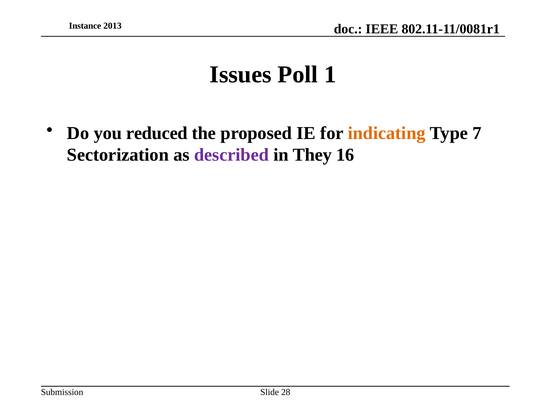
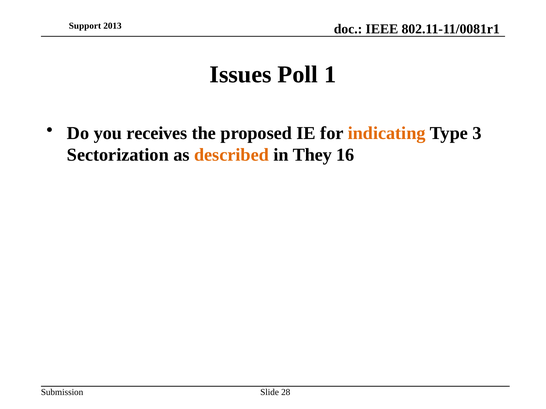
Instance: Instance -> Support
reduced: reduced -> receives
7: 7 -> 3
described colour: purple -> orange
